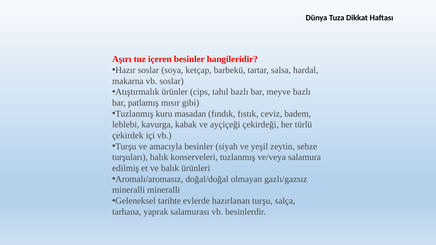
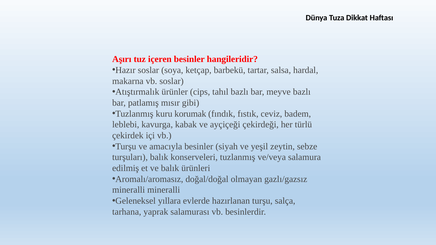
masadan: masadan -> korumak
tarihte: tarihte -> yıllara
